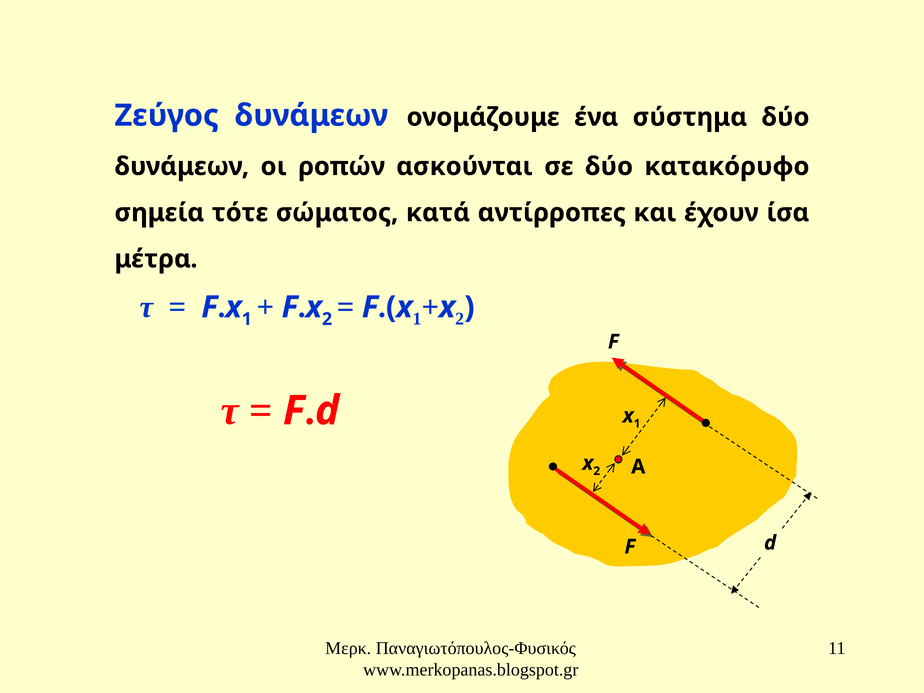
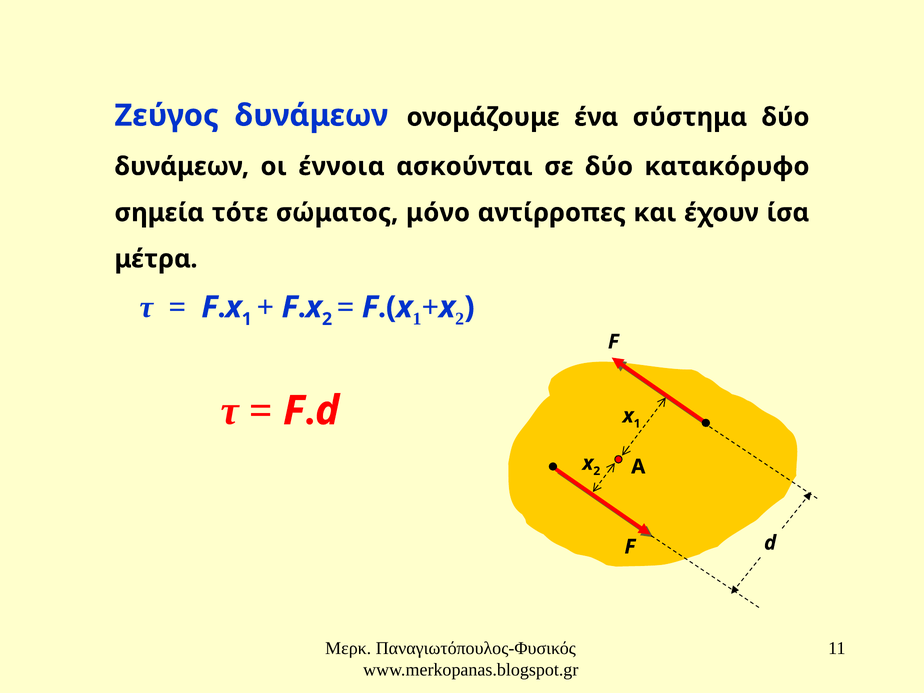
ροπών: ροπών -> έννοια
κατά: κατά -> μόνο
